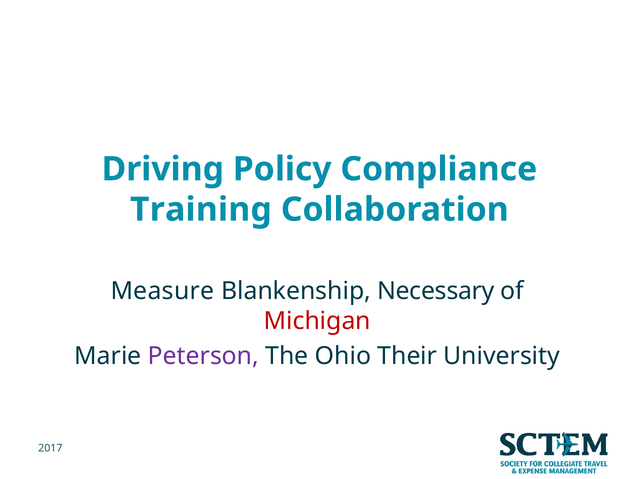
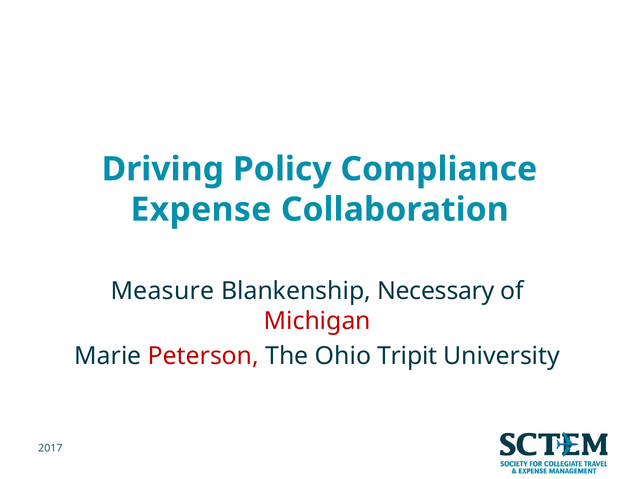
Training: Training -> Expense
Peterson colour: purple -> red
Their: Their -> Tripit
